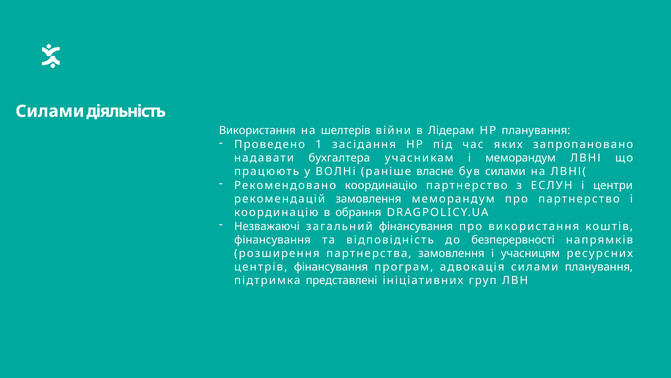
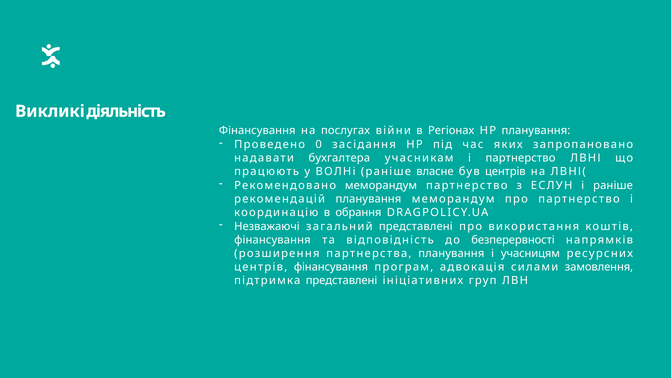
Силами at (50, 111): Силами -> Викликі
Використання at (257, 131): Використання -> Фінансування
шелтерів: шелтерів -> послугах
Лідерам: Лідерам -> Регіонах
1: 1 -> 0
і меморандум: меморандум -> партнерство
був силами: силами -> центрів
Рекомендовано координацію: координацію -> меморандум
і центри: центри -> раніше
рекомендацій замовлення: замовлення -> планування
загальний фінансування: фінансування -> представлені
партнерства замовлення: замовлення -> планування
силами планування: планування -> замовлення
